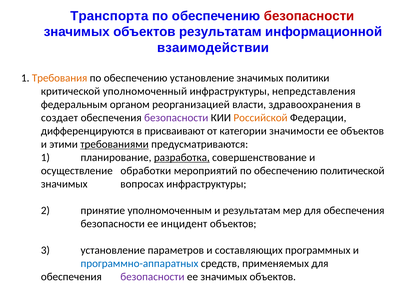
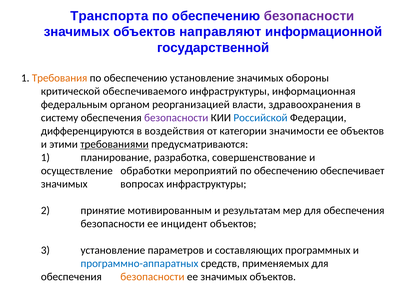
безопасности at (309, 16) colour: red -> purple
объектов результатам: результатам -> направляют
взаимодействии: взаимодействии -> государственной
политики: политики -> обороны
уполномоченный: уполномоченный -> обеспечиваемого
непредставления: непредставления -> информационная
создает: создает -> систему
Российской colour: orange -> blue
присваивают: присваивают -> воздействия
разработка underline: present -> none
политической: политической -> обеспечивает
уполномоченным: уполномоченным -> мотивированным
безопасности at (152, 276) colour: purple -> orange
